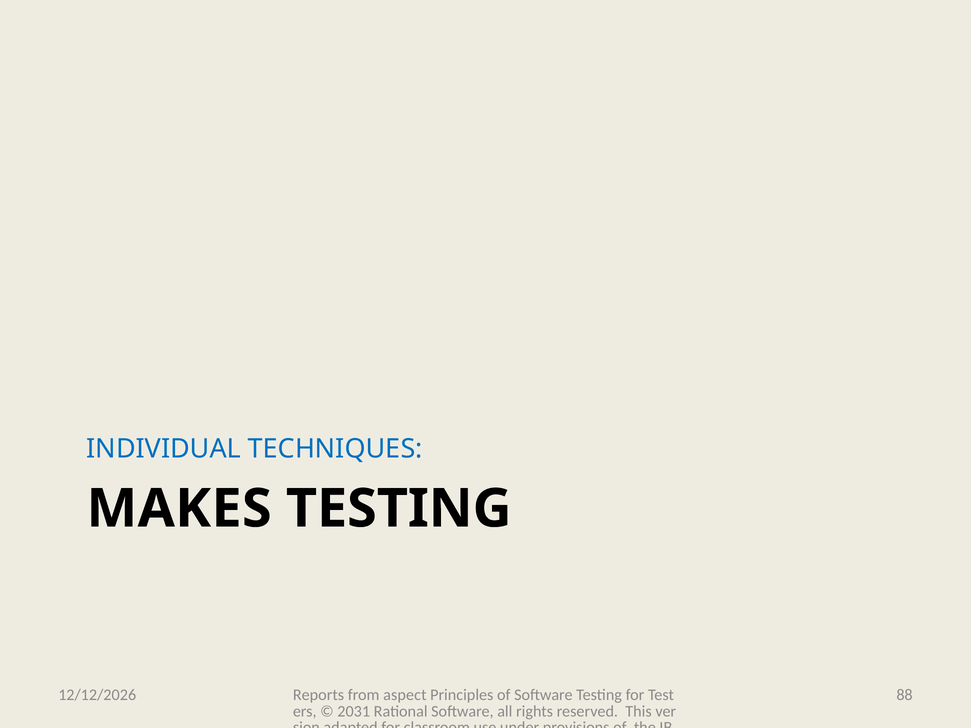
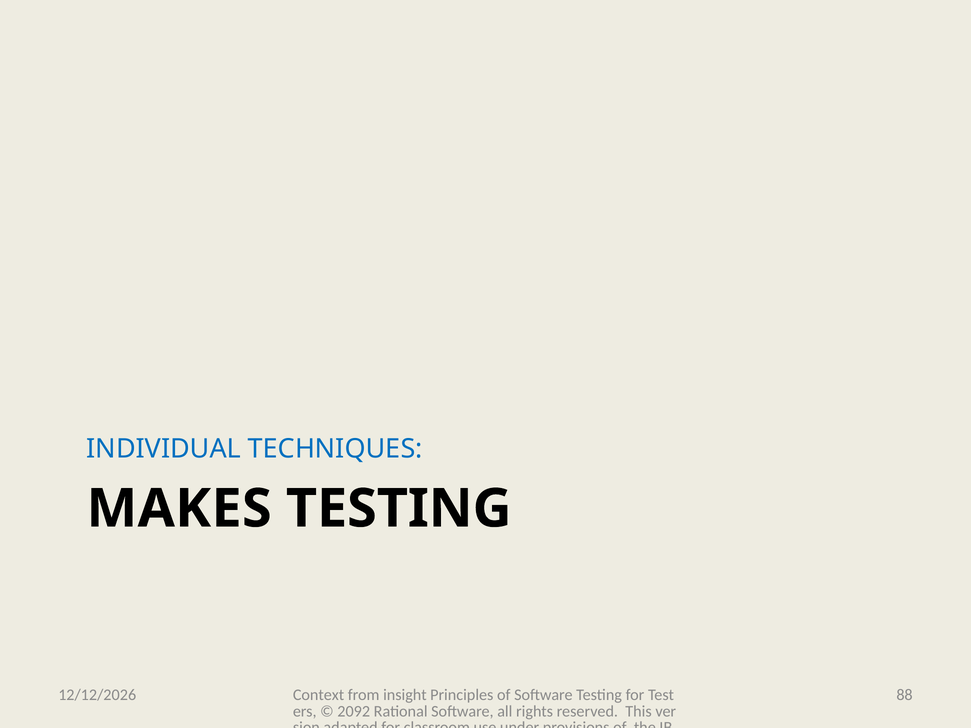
Reports: Reports -> Context
aspect: aspect -> insight
2031: 2031 -> 2092
